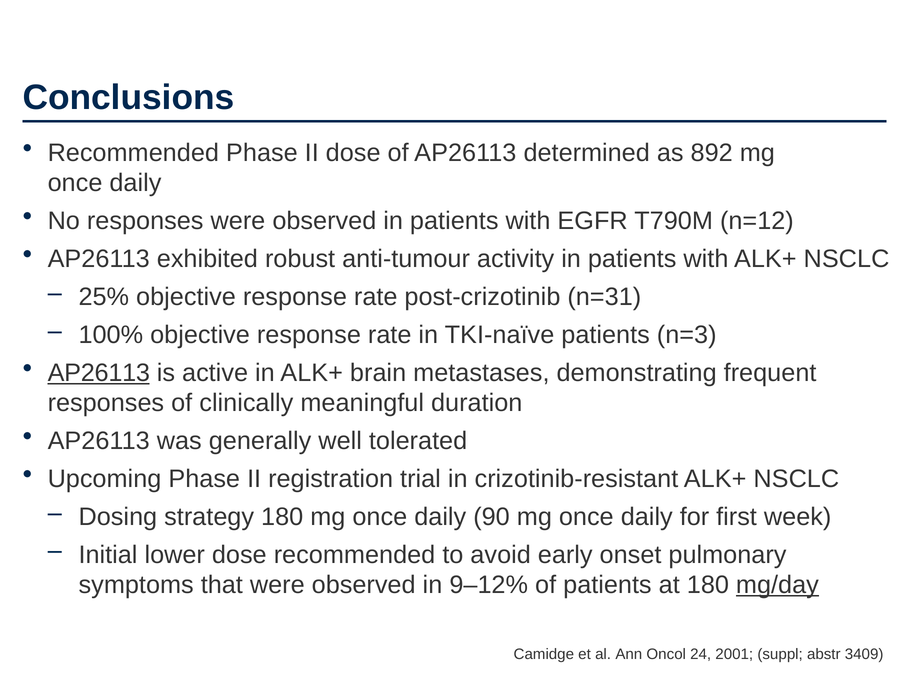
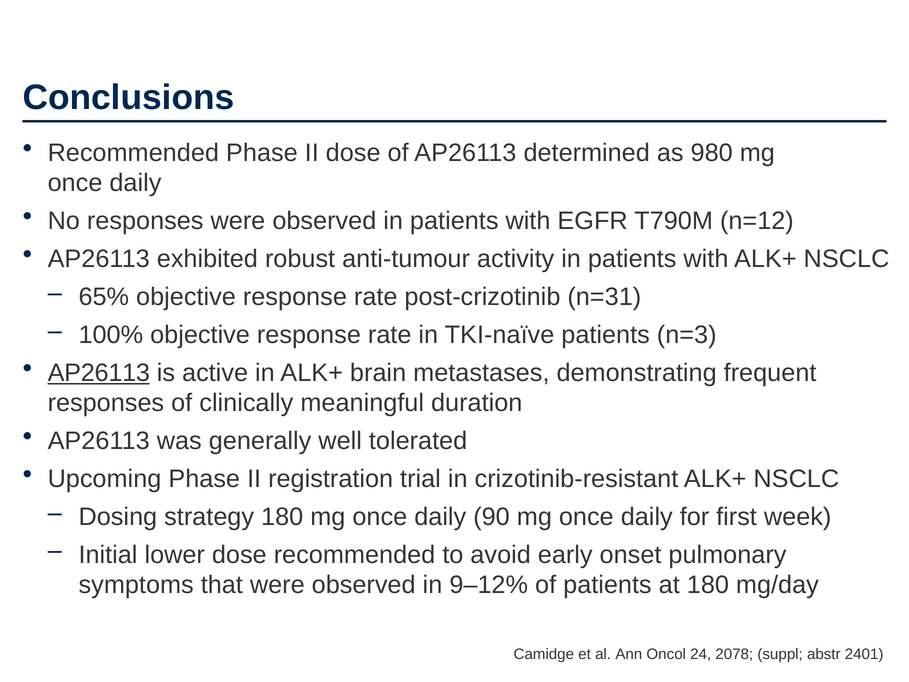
892: 892 -> 980
25%: 25% -> 65%
mg/day underline: present -> none
2001: 2001 -> 2078
3409: 3409 -> 2401
